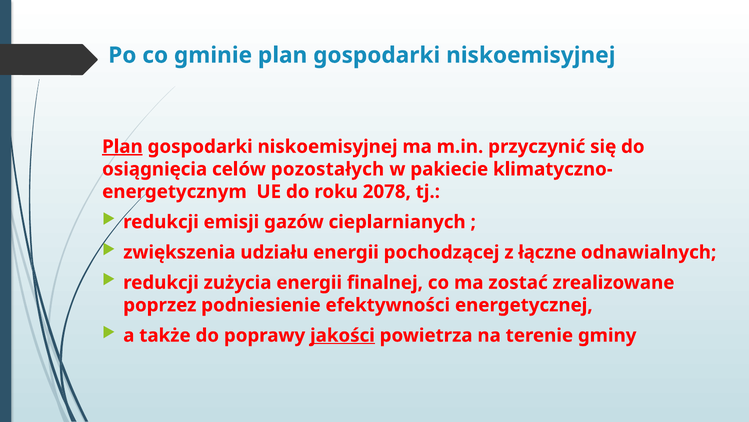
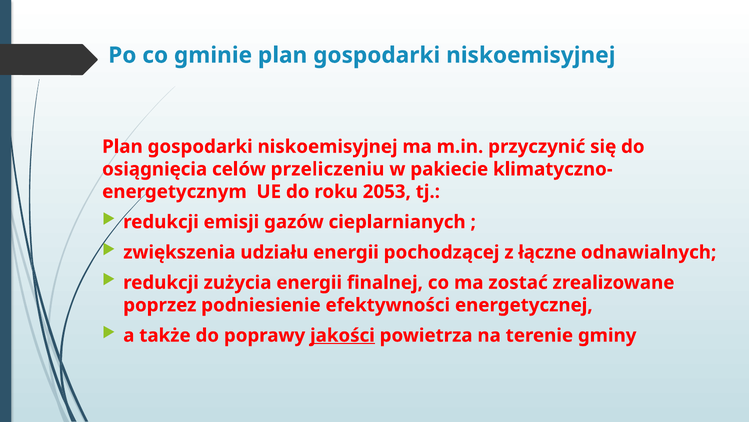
Plan at (122, 146) underline: present -> none
pozostałych: pozostałych -> przeliczeniu
2078: 2078 -> 2053
